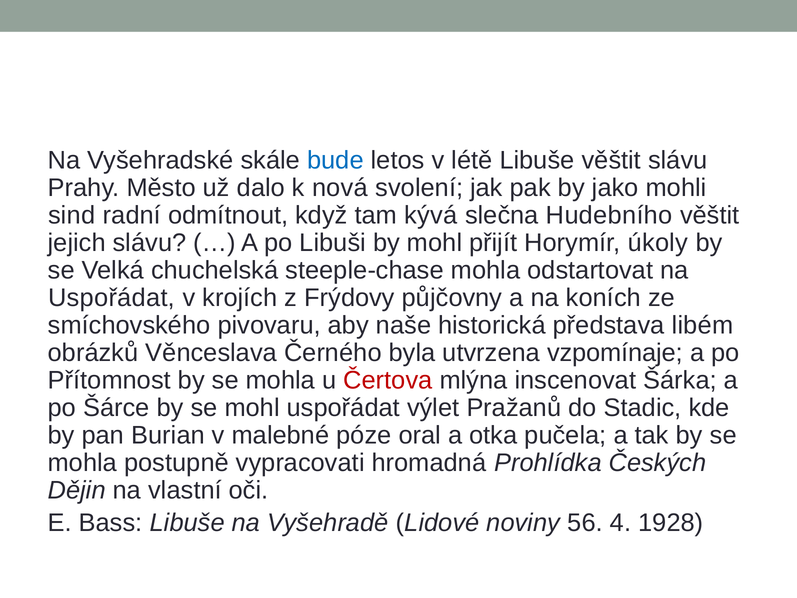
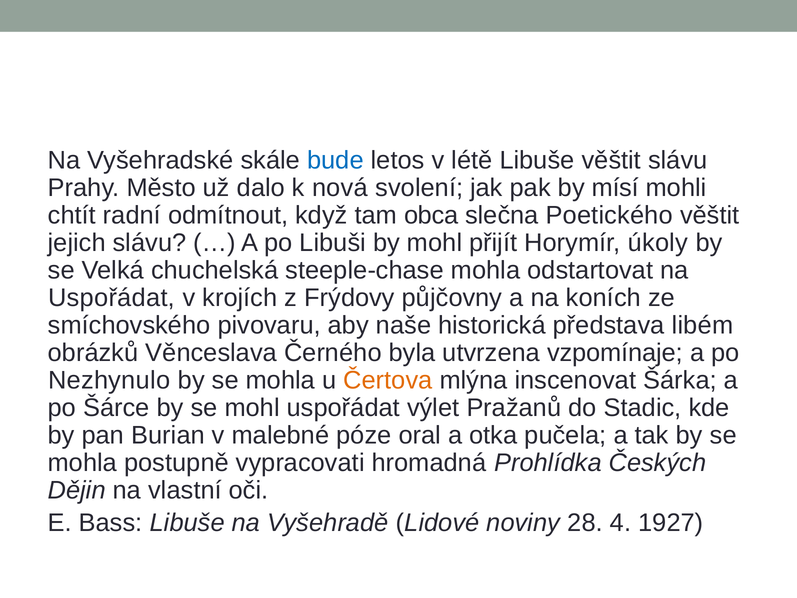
jako: jako -> mísí
sind: sind -> chtít
kývá: kývá -> obca
Hudebního: Hudebního -> Poetického
Přítomnost: Přítomnost -> Nezhynulo
Čertova colour: red -> orange
56: 56 -> 28
1928: 1928 -> 1927
